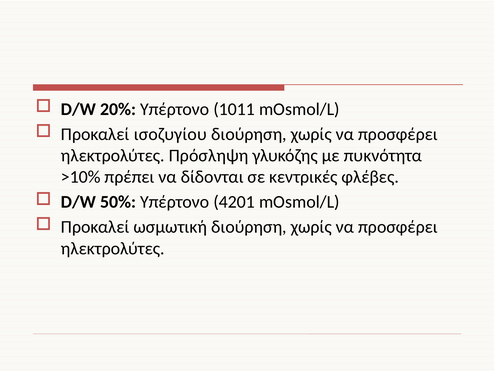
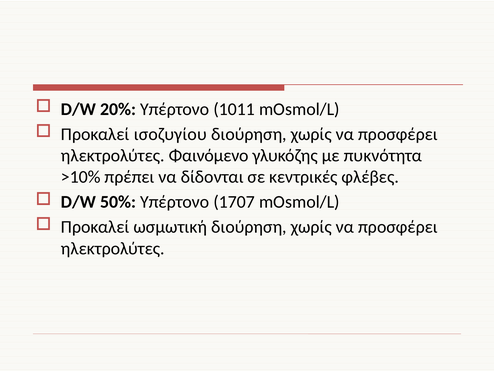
Πρόσληψη: Πρόσληψη -> Φαινόμενο
4201: 4201 -> 1707
